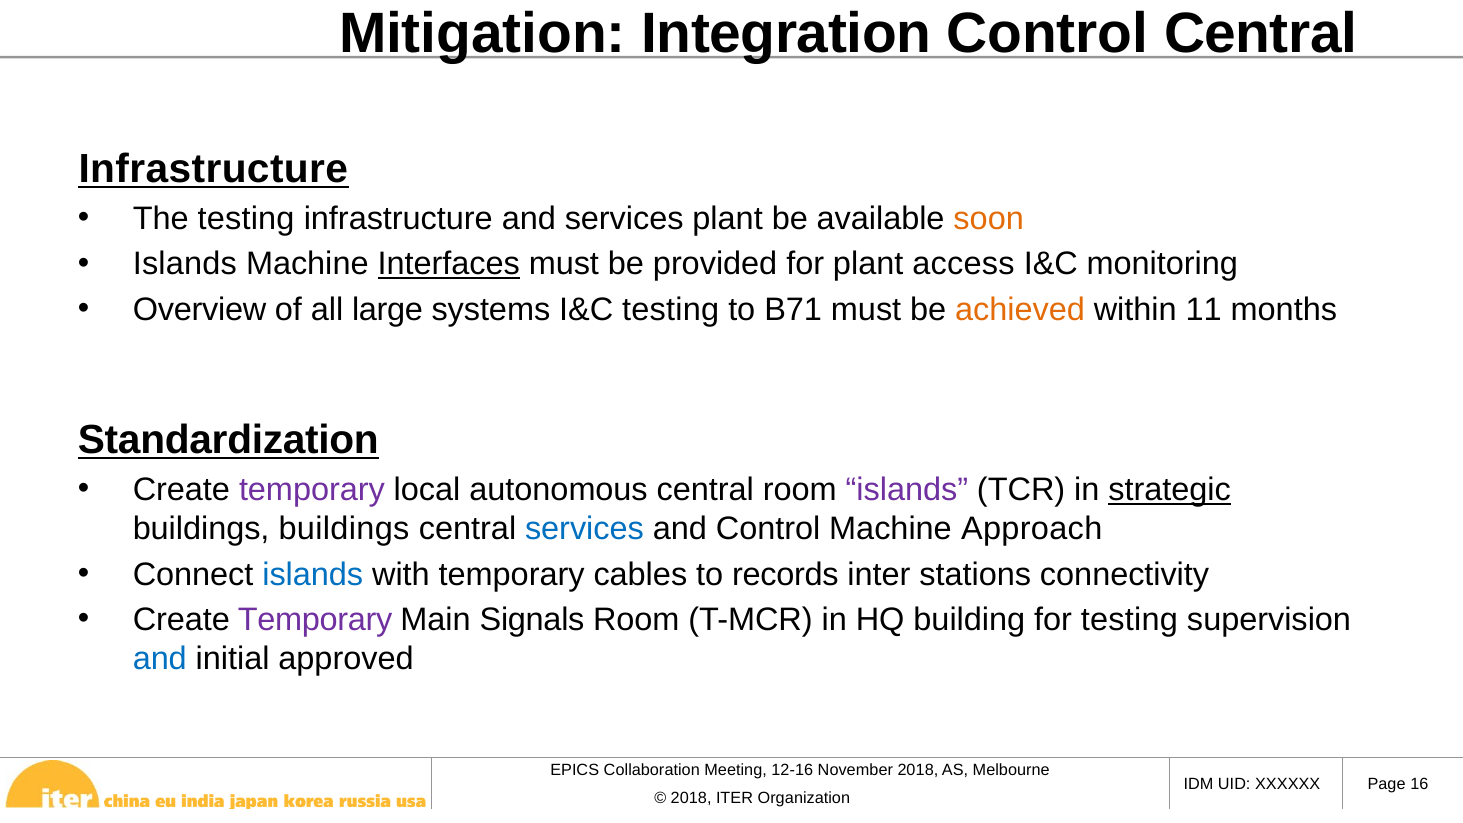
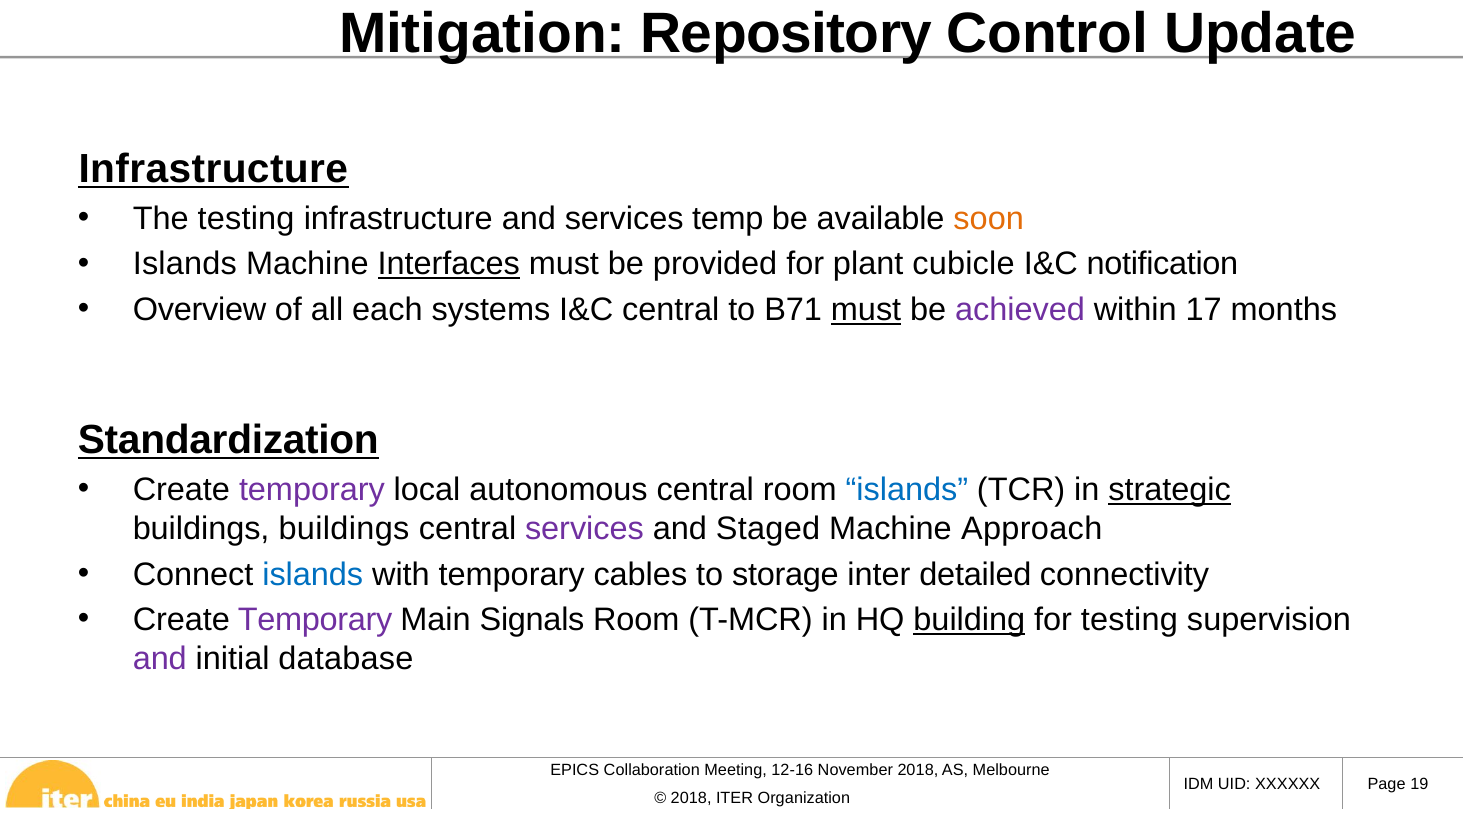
Integration: Integration -> Repository
Control Central: Central -> Update
services plant: plant -> temp
access: access -> cubicle
monitoring: monitoring -> notification
large: large -> each
I&C testing: testing -> central
must at (866, 310) underline: none -> present
achieved colour: orange -> purple
11: 11 -> 17
islands at (907, 490) colour: purple -> blue
services at (584, 529) colour: blue -> purple
and Control: Control -> Staged
records: records -> storage
stations: stations -> detailed
building underline: none -> present
and at (160, 659) colour: blue -> purple
approved: approved -> database
16: 16 -> 19
